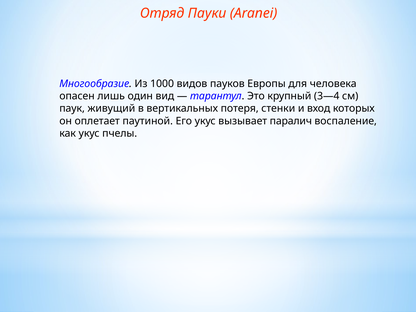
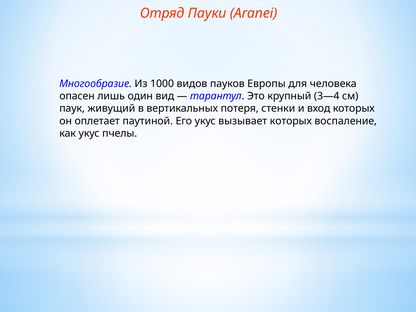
вызывает паралич: паралич -> которых
